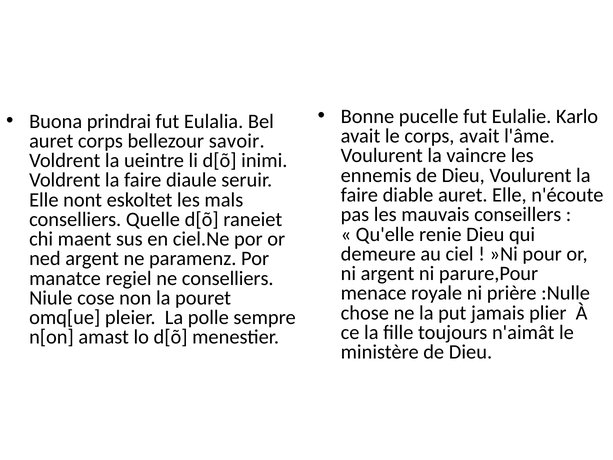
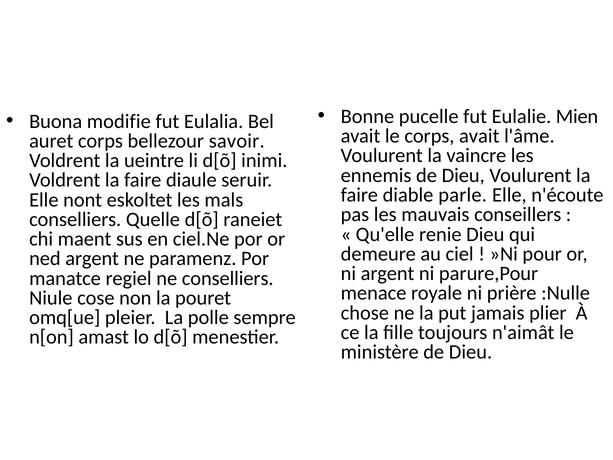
Karlo: Karlo -> Mien
prindrai: prindrai -> modifie
diable auret: auret -> parle
